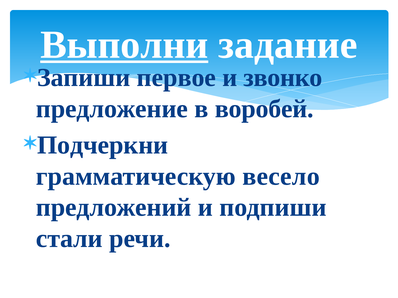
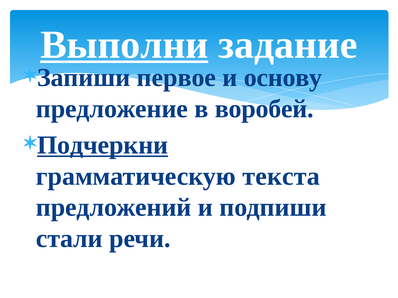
звонко: звонко -> основу
Подчеркни underline: none -> present
весело: весело -> текста
